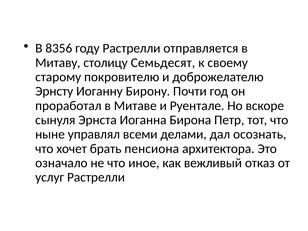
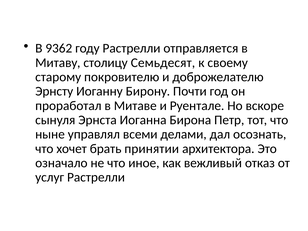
8356: 8356 -> 9362
пенсиона: пенсиона -> принятии
